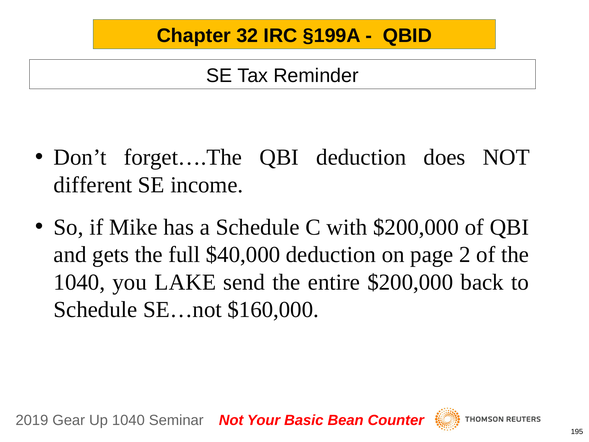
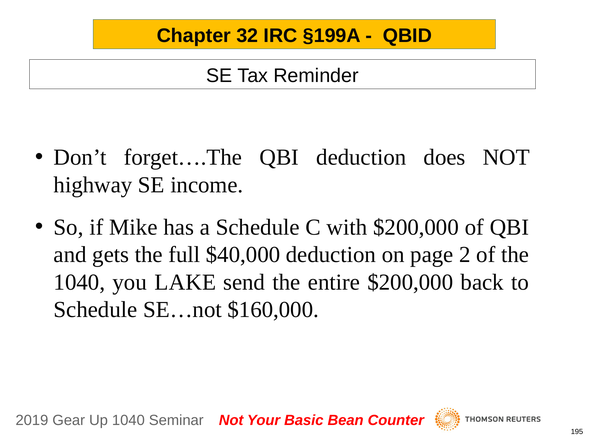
different: different -> highway
